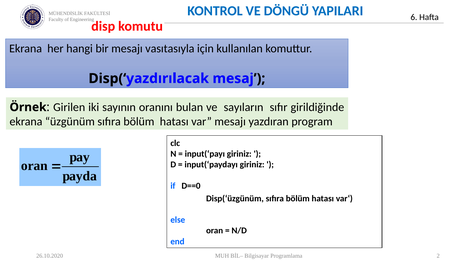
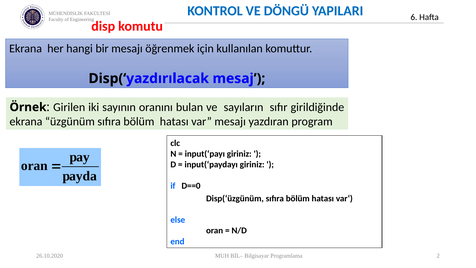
vasıtasıyla: vasıtasıyla -> öğrenmek
